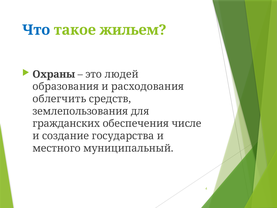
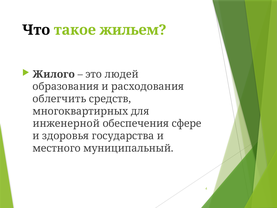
Что colour: blue -> black
Охраны: Охраны -> Жилого
землепользования: землепользования -> многоквартирных
гражданских: гражданских -> инженерной
числе: числе -> сфере
создание: создание -> здоровья
